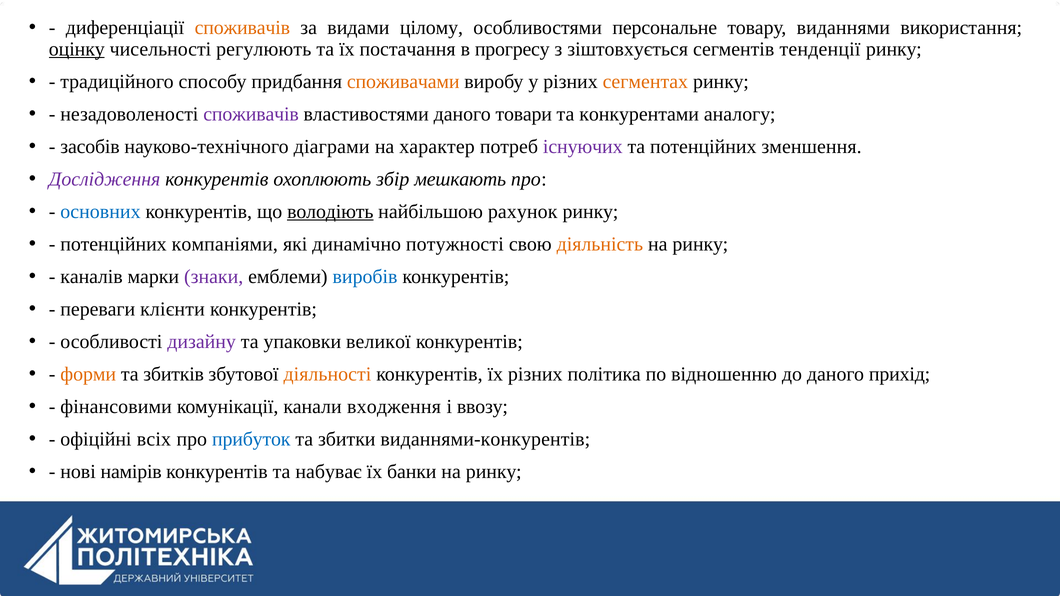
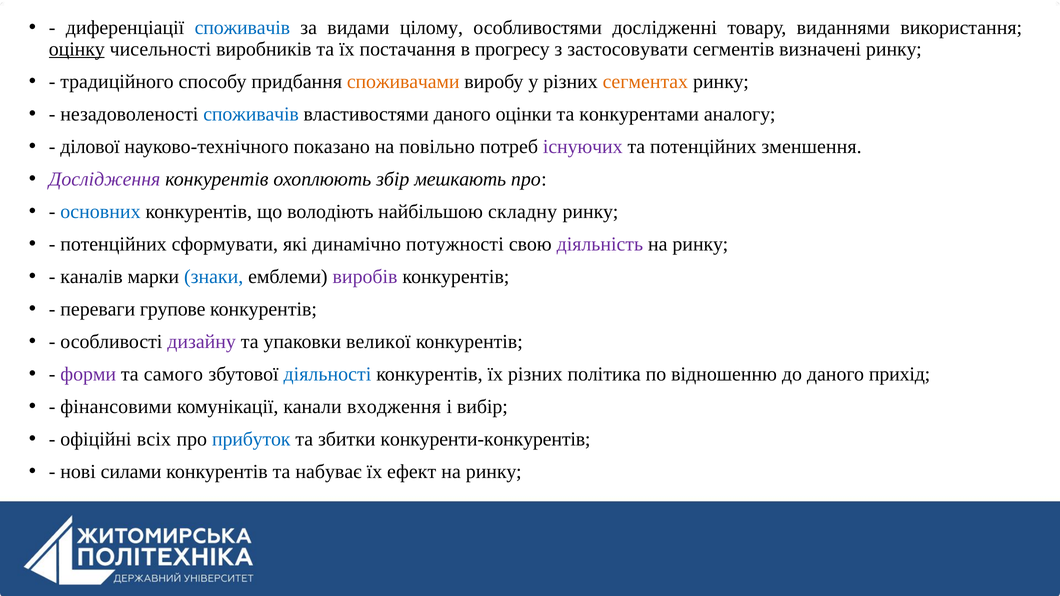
споживачів at (242, 28) colour: orange -> blue
персональне: персональне -> дослідженні
регулюють: регулюють -> виробників
зіштовхується: зіштовхується -> застосовувати
тенденції: тенденції -> визначені
споживачів at (251, 114) colour: purple -> blue
товари: товари -> оцінки
засобів: засобів -> ділової
діаграми: діаграми -> показано
характер: характер -> повільно
володіють underline: present -> none
рахунок: рахунок -> складну
компаніями: компаніями -> сформувати
діяльність colour: orange -> purple
знаки colour: purple -> blue
виробів colour: blue -> purple
клієнти: клієнти -> групове
форми colour: orange -> purple
збитків: збитків -> самого
діяльності colour: orange -> blue
ввозу: ввозу -> вибір
виданнями-конкурентів: виданнями-конкурентів -> конкуренти-конкурентів
намірів: намірів -> силами
банки: банки -> ефект
